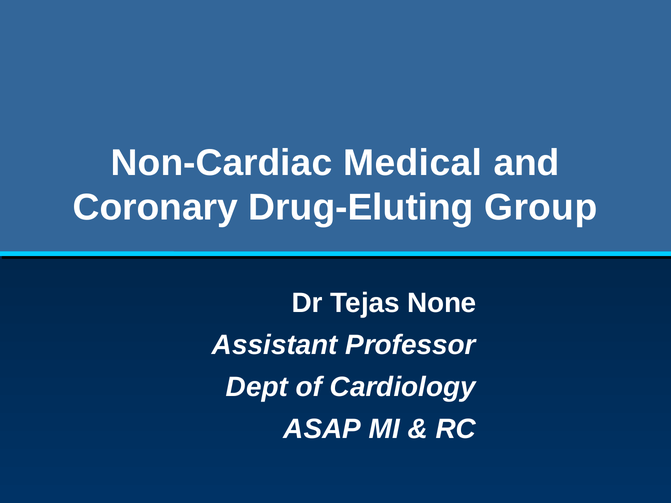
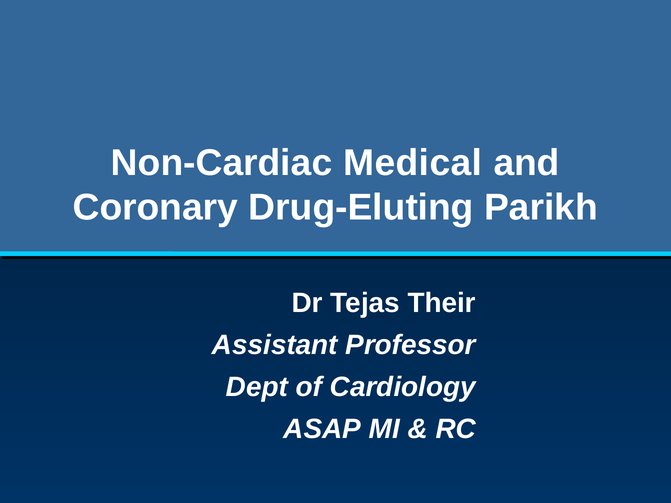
Group: Group -> Parikh
None: None -> Their
